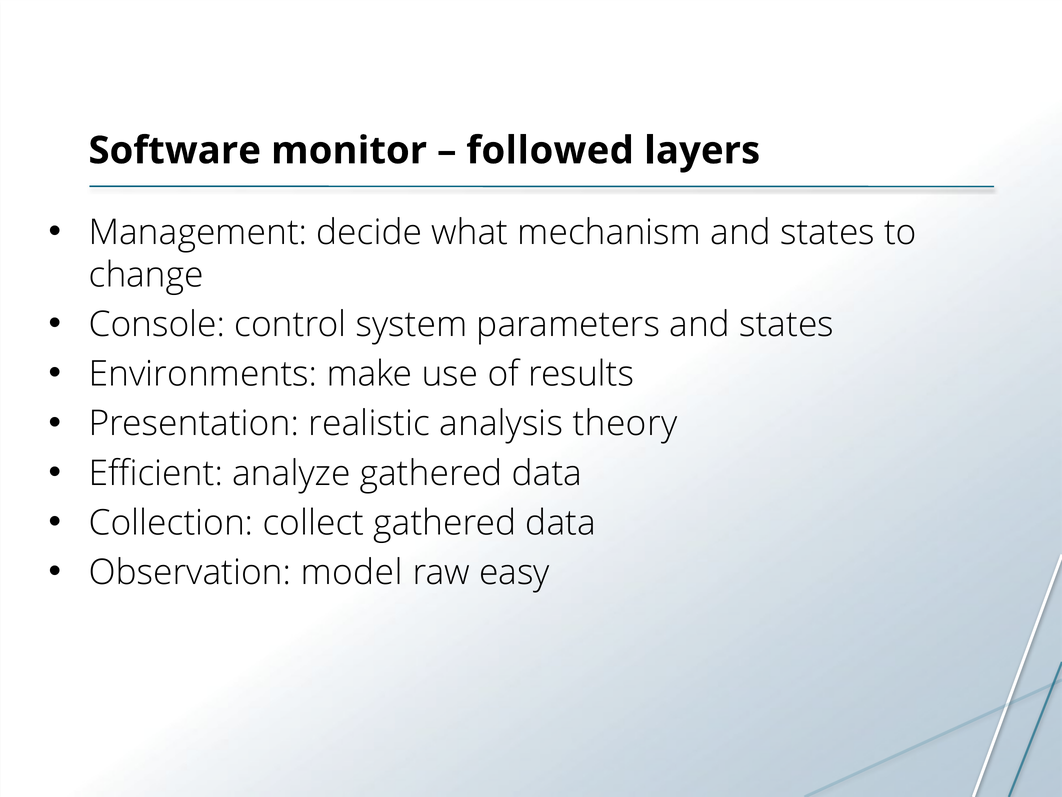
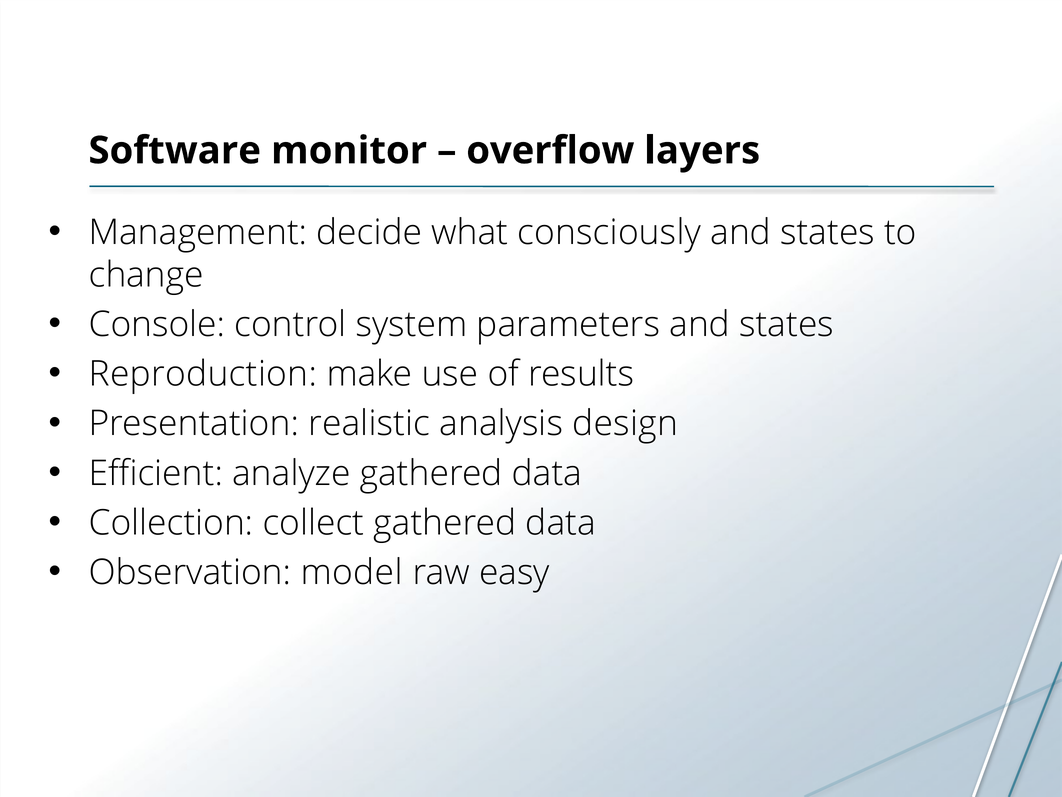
followed: followed -> overflow
mechanism: mechanism -> consciously
Environments: Environments -> Reproduction
theory: theory -> design
